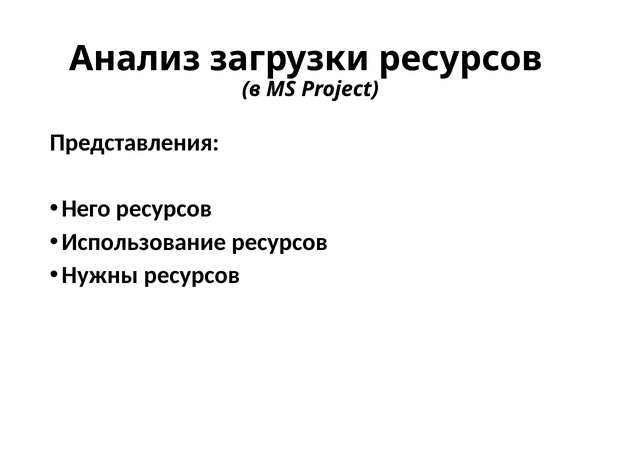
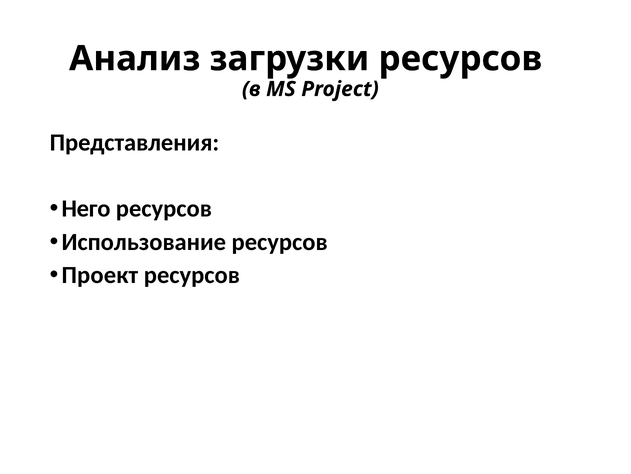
Нужны: Нужны -> Проект
